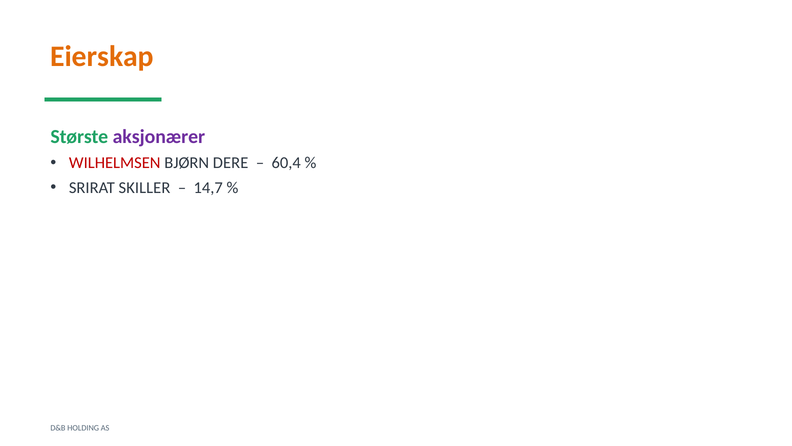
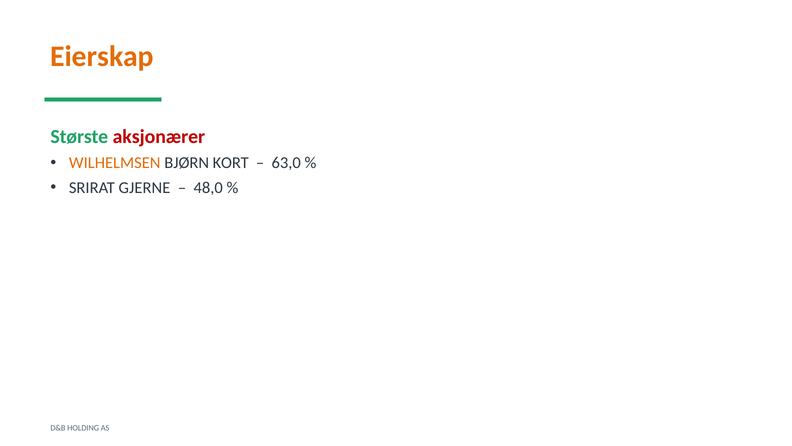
aksjonærer colour: purple -> red
WILHELMSEN colour: red -> orange
DERE: DERE -> KORT
60,4: 60,4 -> 63,0
SKILLER: SKILLER -> GJERNE
14,7: 14,7 -> 48,0
